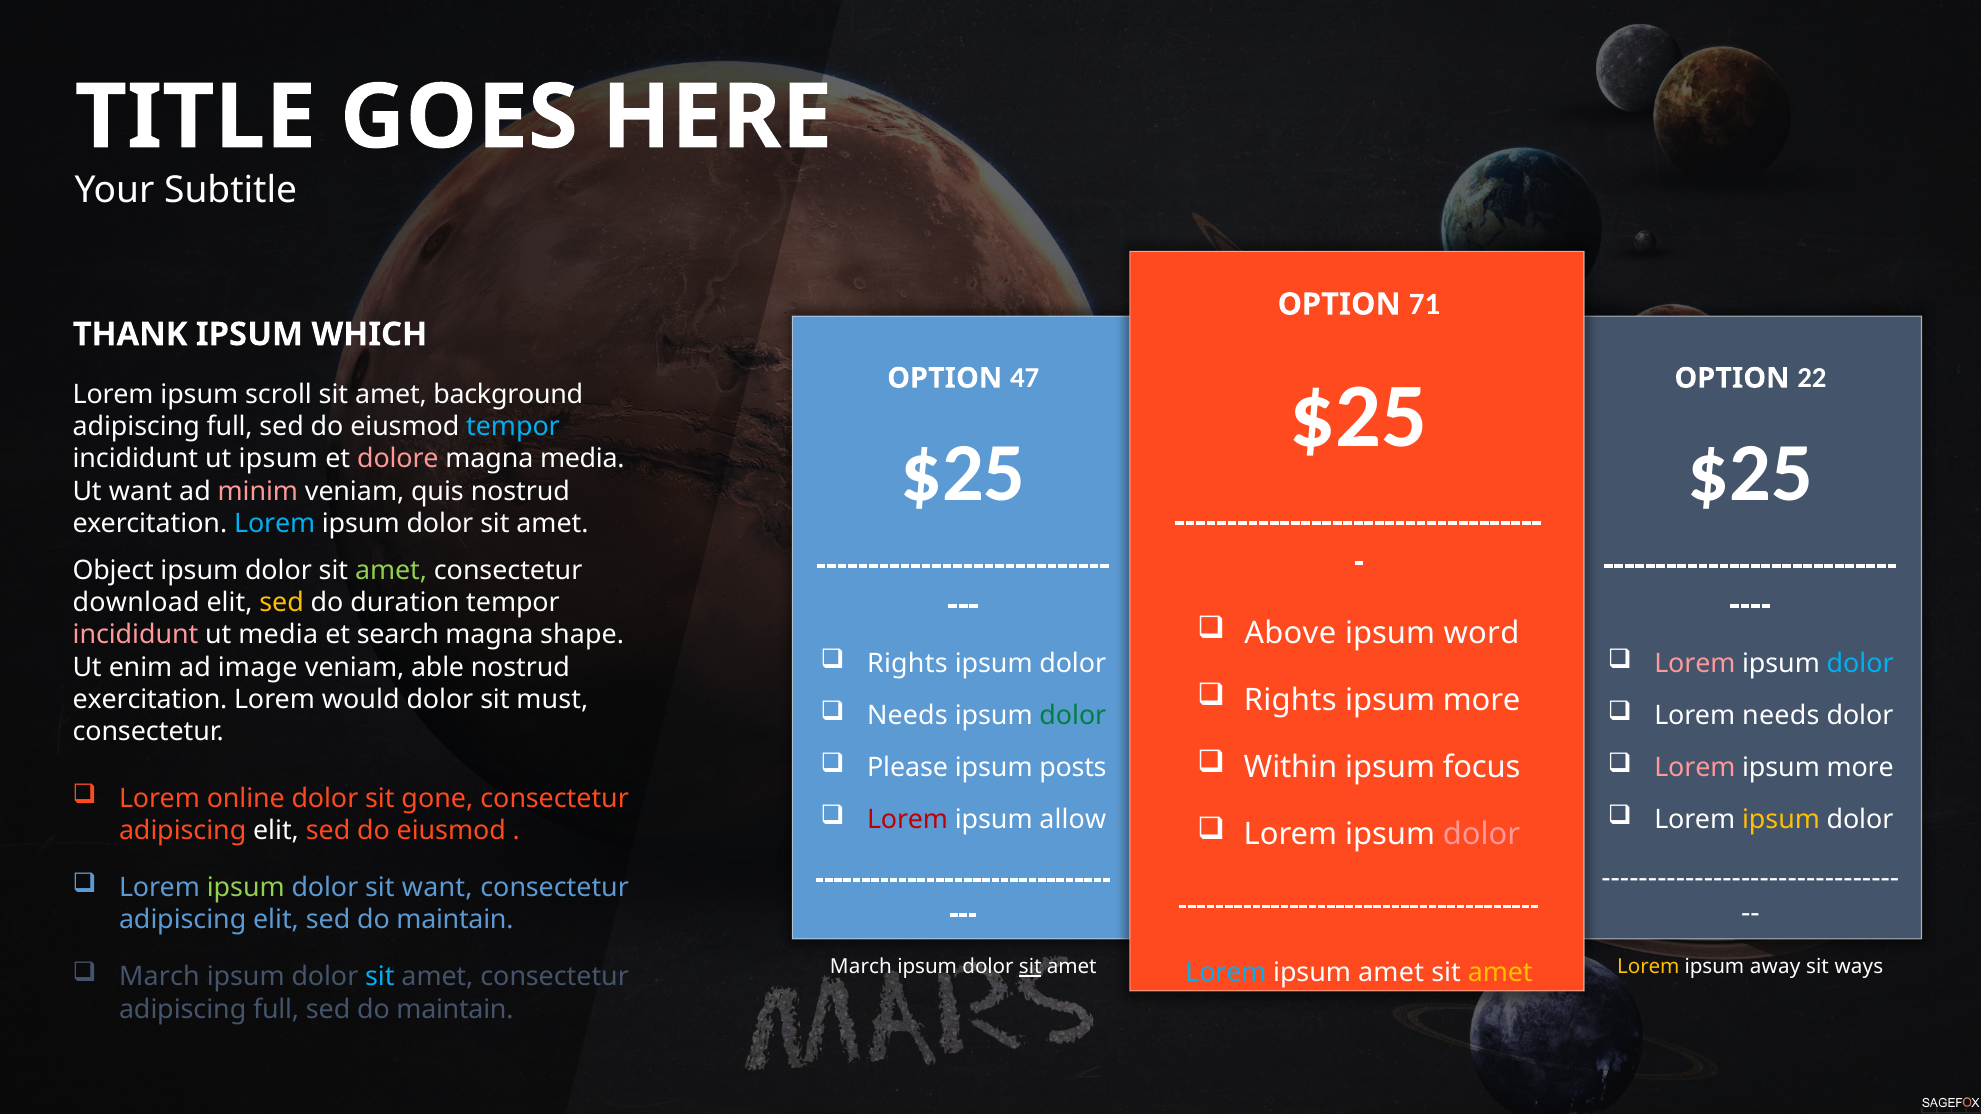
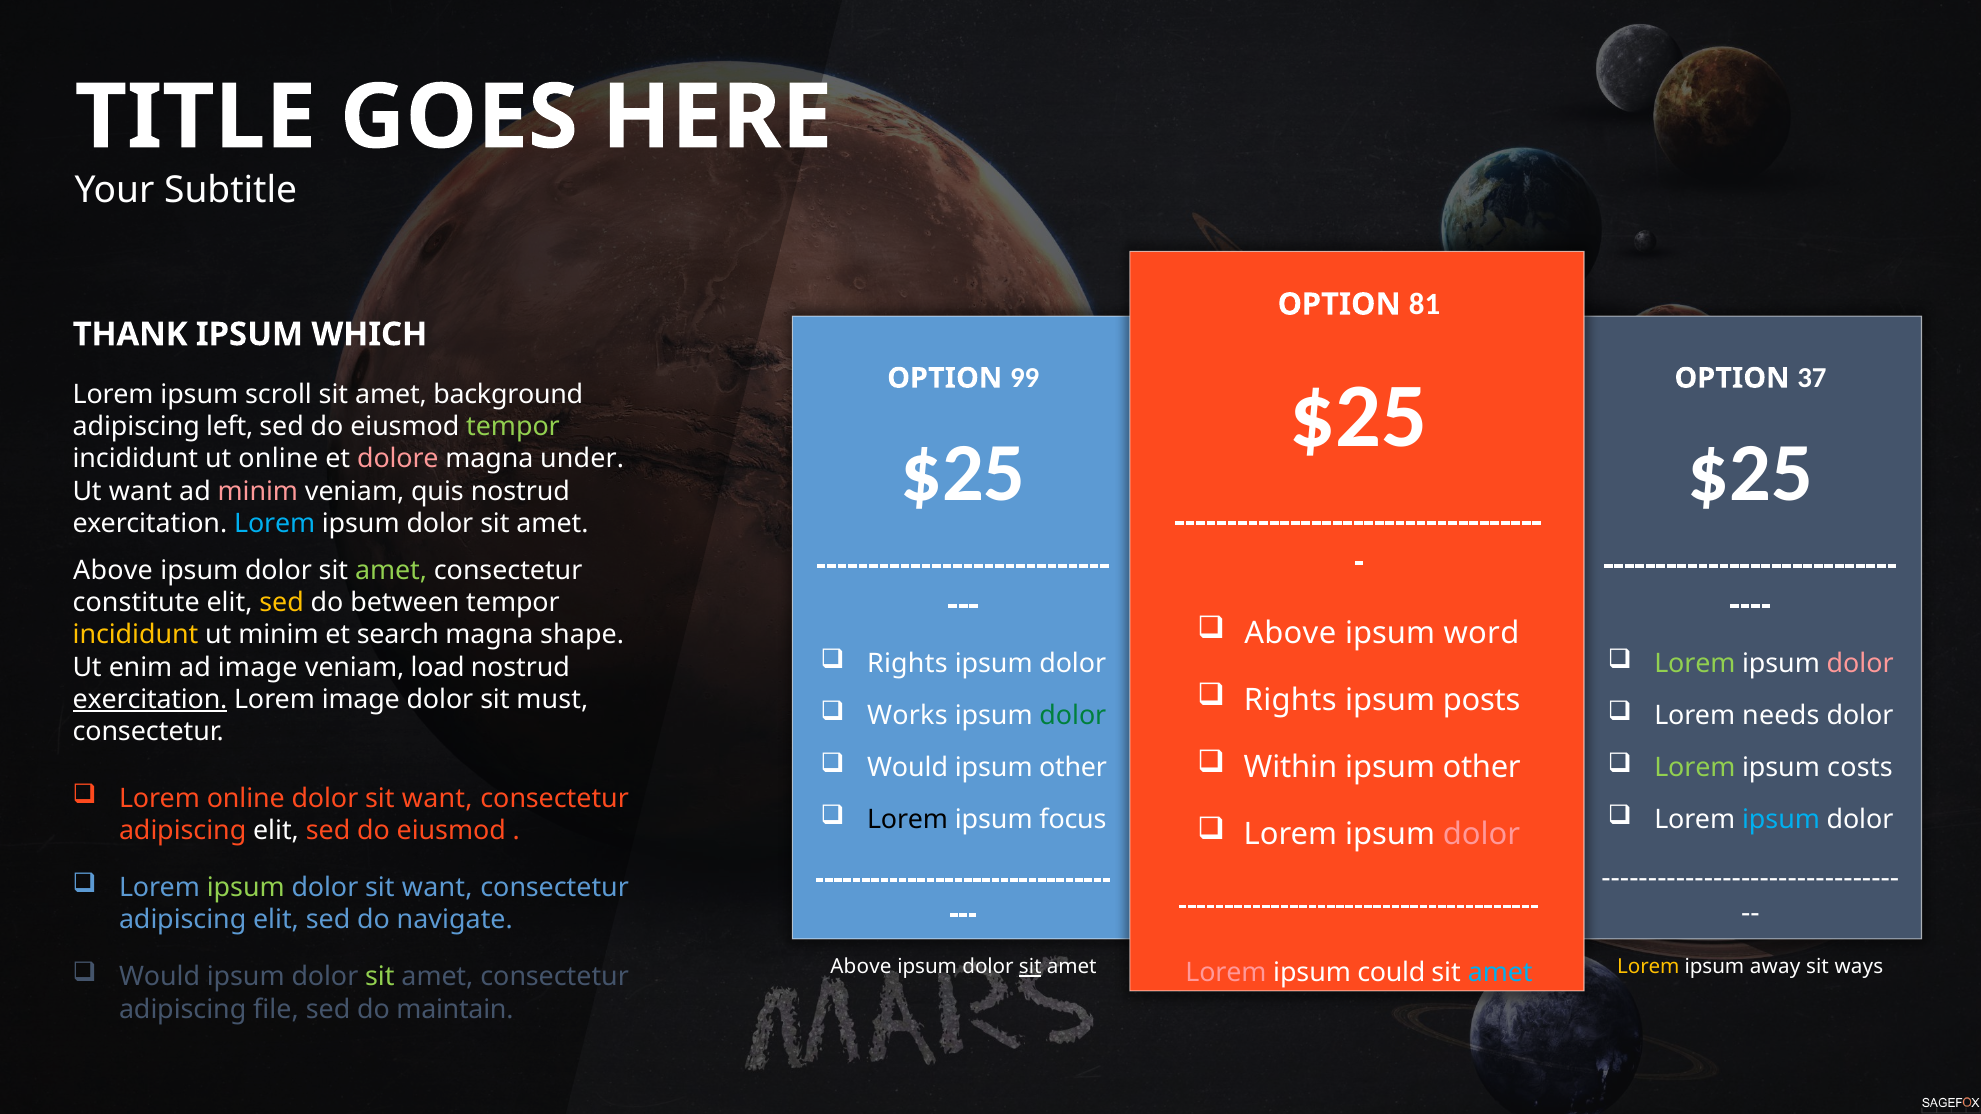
71: 71 -> 81
47: 47 -> 99
22: 22 -> 37
full at (230, 427): full -> left
tempor at (513, 427) colour: light blue -> light green
ut ipsum: ipsum -> online
magna media: media -> under
Object at (113, 571): Object -> Above
download: download -> constitute
duration: duration -> between
incididunt at (135, 635) colour: pink -> yellow
ut media: media -> minim
Lorem at (1695, 664) colour: pink -> light green
dolor at (1860, 664) colour: light blue -> pink
able: able -> load
more at (1482, 701): more -> posts
exercitation at (150, 700) underline: none -> present
Lorem would: would -> image
Needs at (907, 716): Needs -> Works
focus at (1482, 767): focus -> other
Please at (908, 768): Please -> Would
posts at (1073, 768): posts -> other
Lorem at (1695, 768) colour: pink -> light green
more at (1860, 768): more -> costs
gone at (437, 799): gone -> want
Lorem at (908, 820) colour: red -> black
allow: allow -> focus
ipsum at (1781, 820) colour: yellow -> light blue
elit sed do maintain: maintain -> navigate
March at (861, 967): March -> Above
March at (159, 977): March -> Would
sit at (380, 977) colour: light blue -> light green
Lorem at (1226, 973) colour: light blue -> pink
ipsum amet: amet -> could
amet at (1500, 973) colour: yellow -> light blue
full at (276, 1010): full -> file
